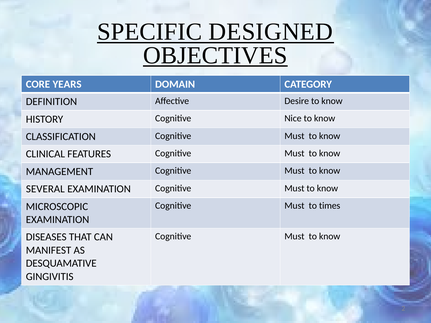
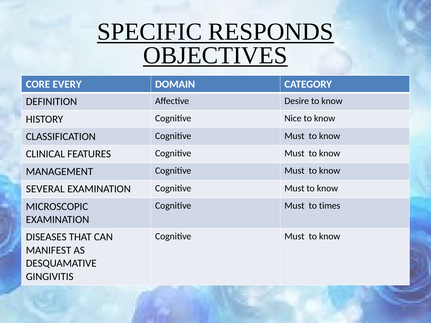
DESIGNED: DESIGNED -> RESPONDS
YEARS: YEARS -> EVERY
